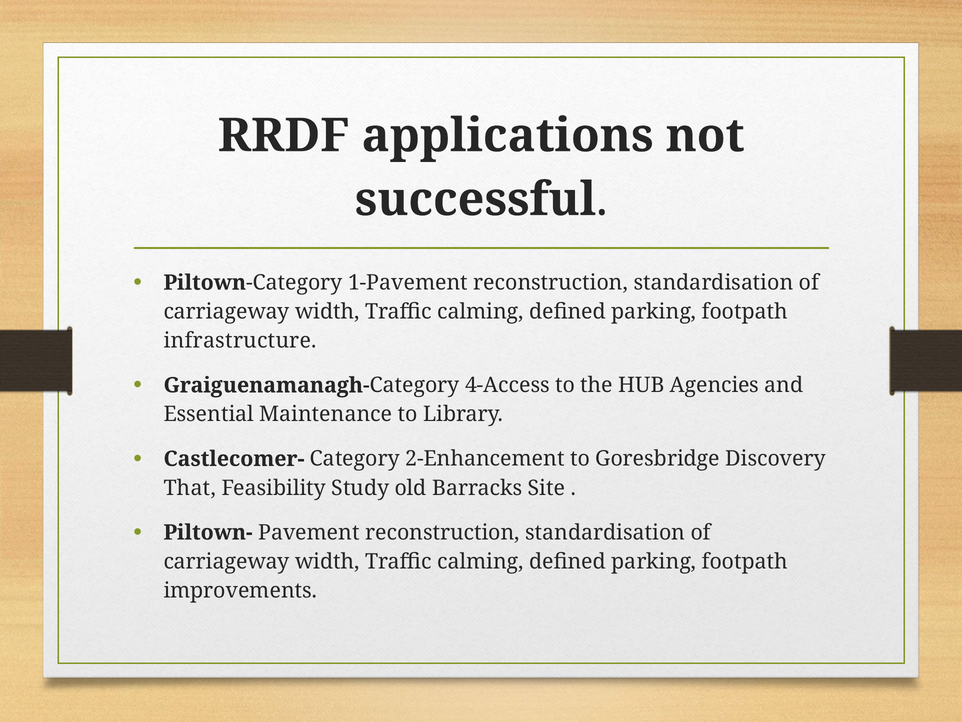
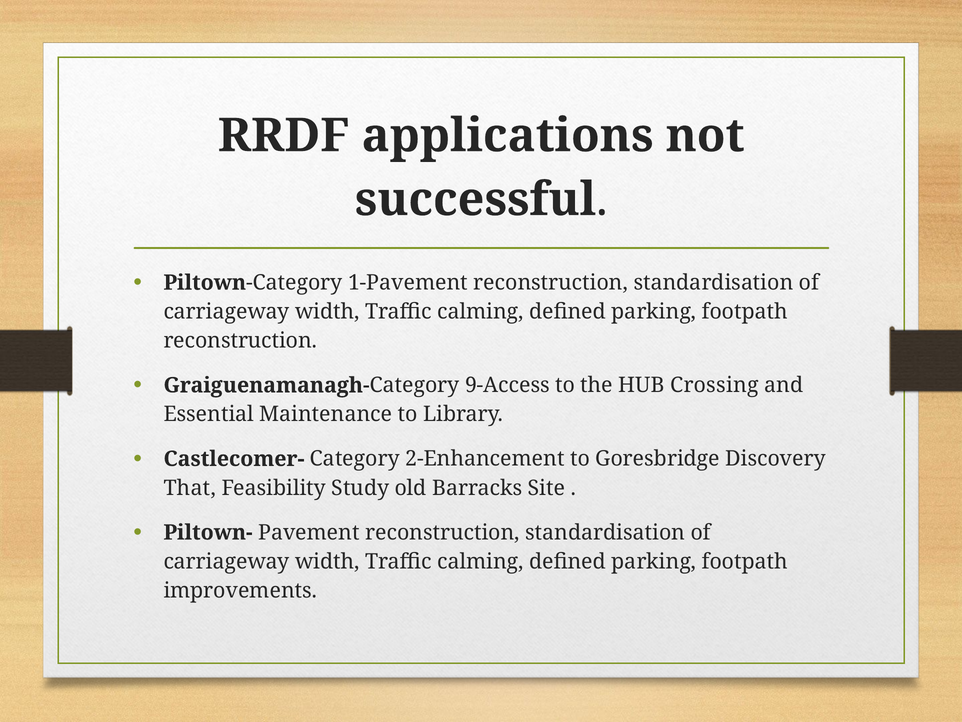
infrastructure at (240, 341): infrastructure -> reconstruction
4-Access: 4-Access -> 9-Access
Agencies: Agencies -> Crossing
